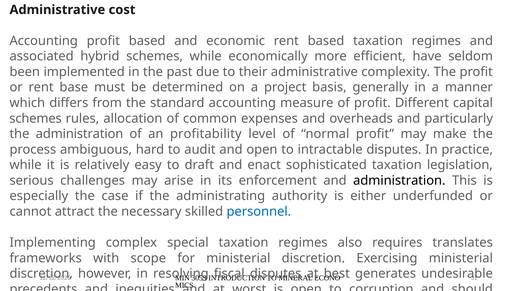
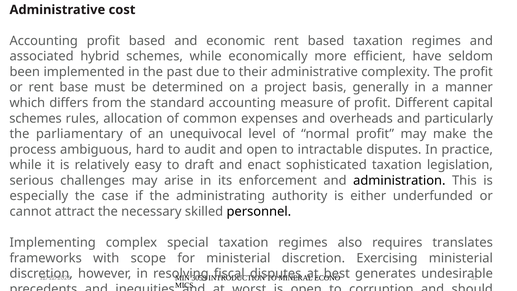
the administration: administration -> parliamentary
profitability: profitability -> unequivocal
personnel colour: blue -> black
